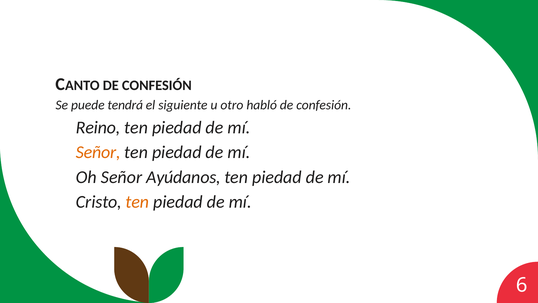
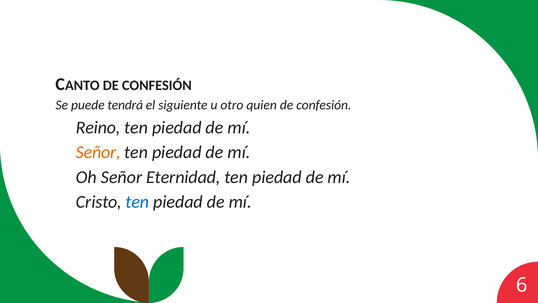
habló: habló -> quien
Ayúdanos: Ayúdanos -> Eternidad
ten at (137, 202) colour: orange -> blue
